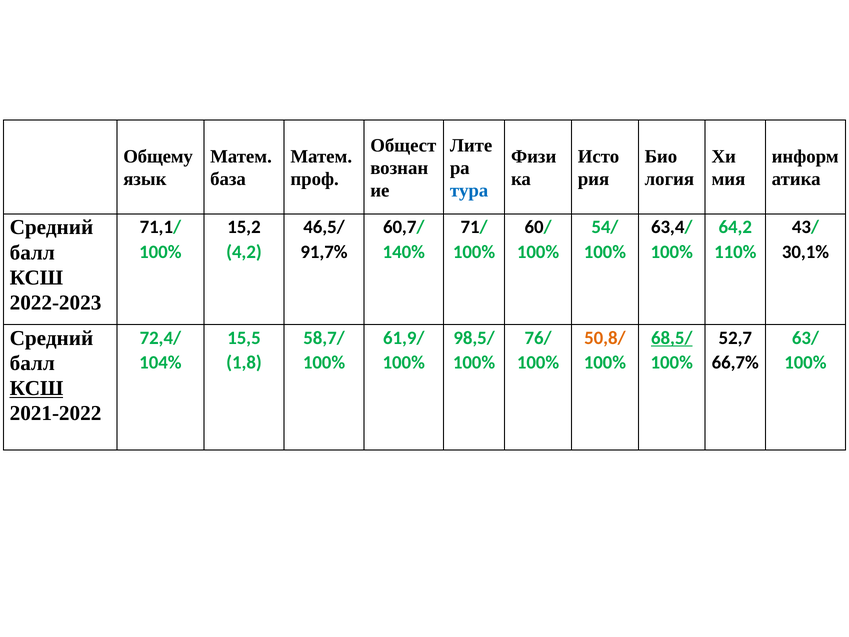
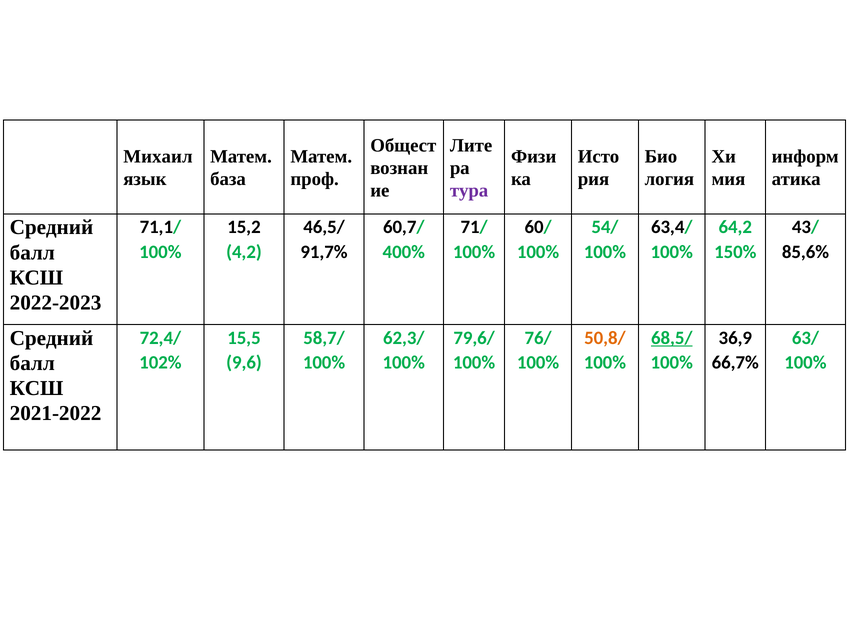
Общему: Общему -> Михаил
тура colour: blue -> purple
140%: 140% -> 400%
110%: 110% -> 150%
30,1%: 30,1% -> 85,6%
61,9/: 61,9/ -> 62,3/
98,5/: 98,5/ -> 79,6/
52,7: 52,7 -> 36,9
104%: 104% -> 102%
1,8: 1,8 -> 9,6
КСШ at (36, 388) underline: present -> none
